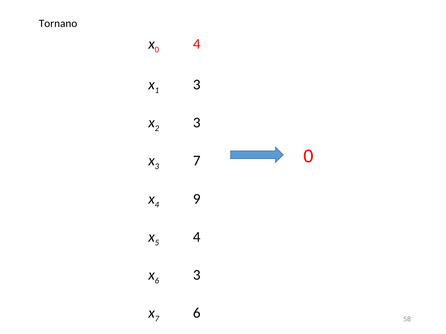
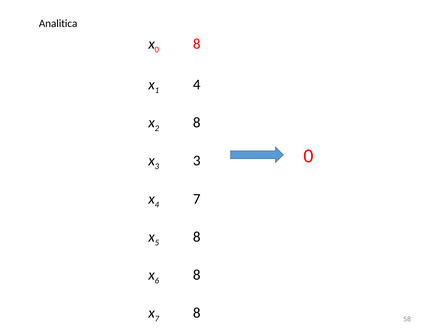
Tornano: Tornano -> Analitica
0 4: 4 -> 8
1 3: 3 -> 4
3 at (197, 123): 3 -> 8
7 at (197, 161): 7 -> 3
9 at (197, 199): 9 -> 7
4 at (197, 237): 4 -> 8
3 at (197, 275): 3 -> 8
6 at (197, 313): 6 -> 8
